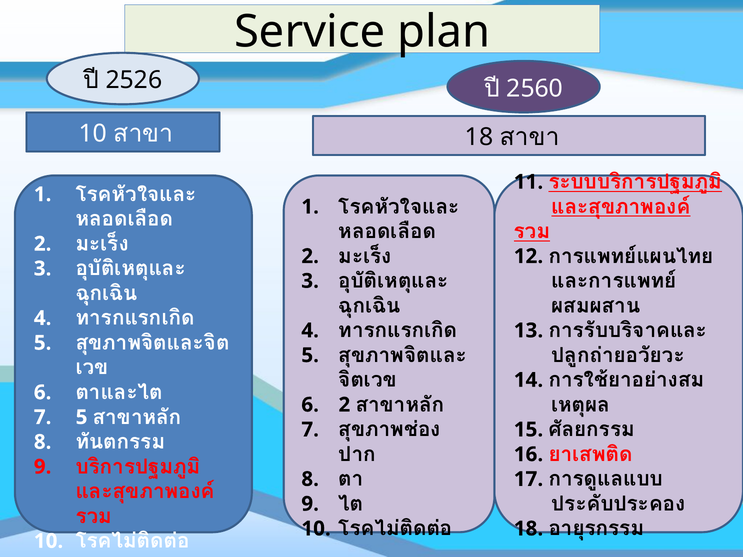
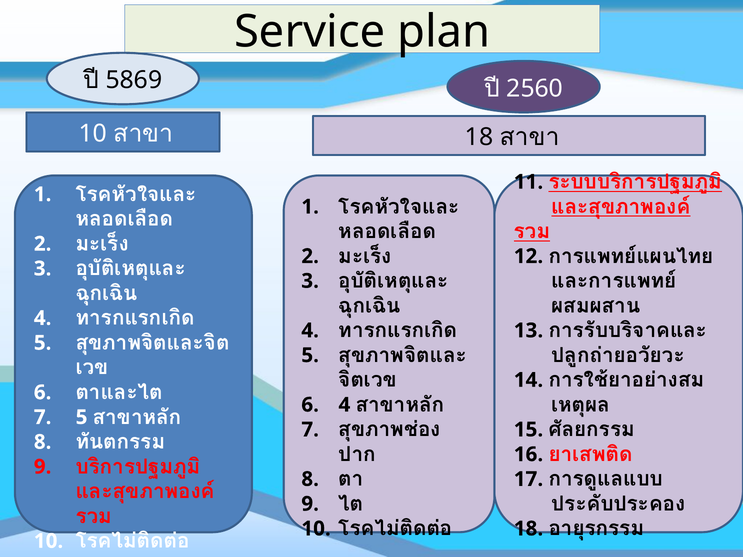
2526: 2526 -> 5869
2 at (344, 405): 2 -> 4
